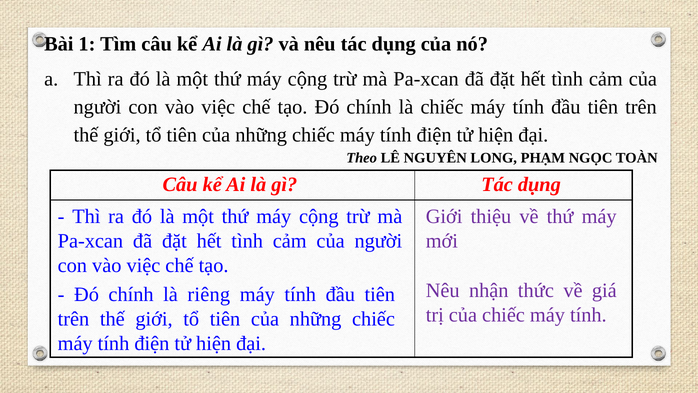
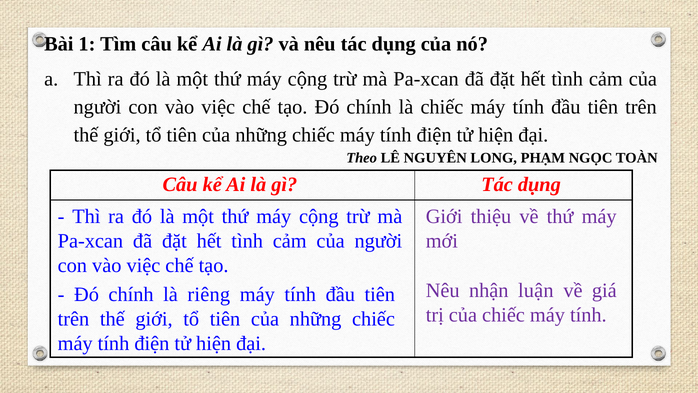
thức: thức -> luận
